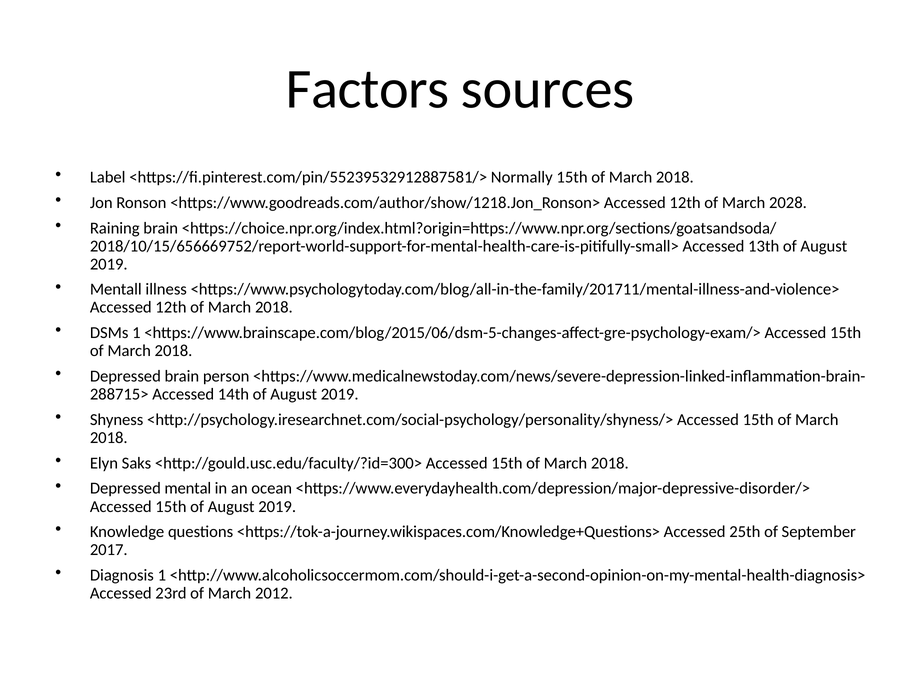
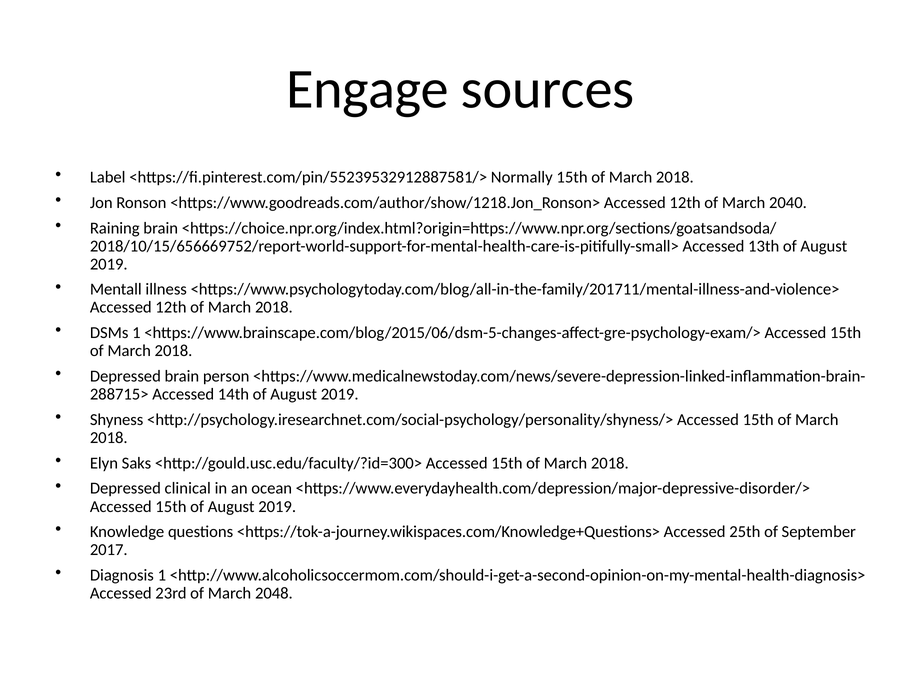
Factors: Factors -> Engage
2028: 2028 -> 2040
mental: mental -> clinical
2012: 2012 -> 2048
